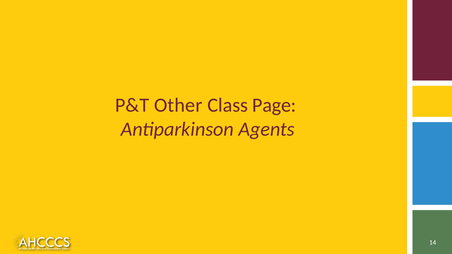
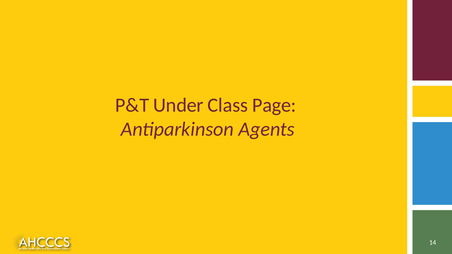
Other: Other -> Under
